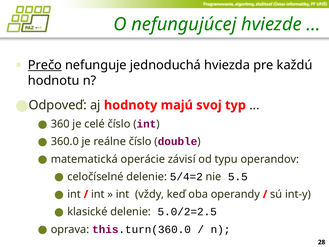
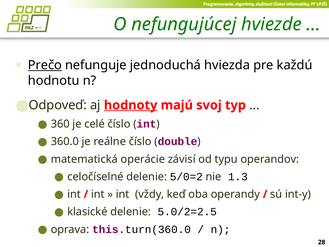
hodnoty underline: none -> present
5/4=2: 5/4=2 -> 5/0=2
5.5: 5.5 -> 1.3
